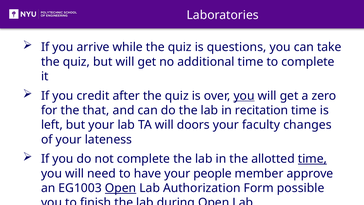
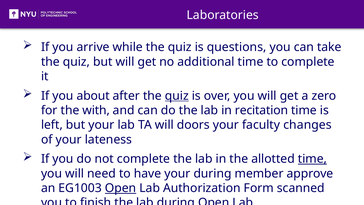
credit: credit -> about
quiz at (177, 96) underline: none -> present
you at (244, 96) underline: present -> none
that: that -> with
your people: people -> during
possible: possible -> scanned
